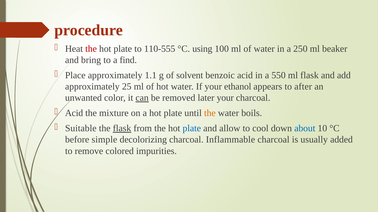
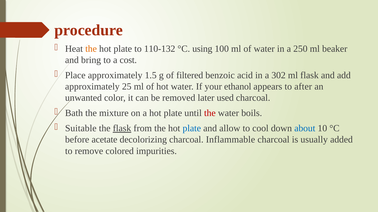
the at (91, 49) colour: red -> orange
110-555: 110-555 -> 110-132
find: find -> cost
1.1: 1.1 -> 1.5
solvent: solvent -> filtered
550: 550 -> 302
can underline: present -> none
later your: your -> used
Acid at (74, 113): Acid -> Bath
the at (210, 113) colour: orange -> red
simple: simple -> acetate
